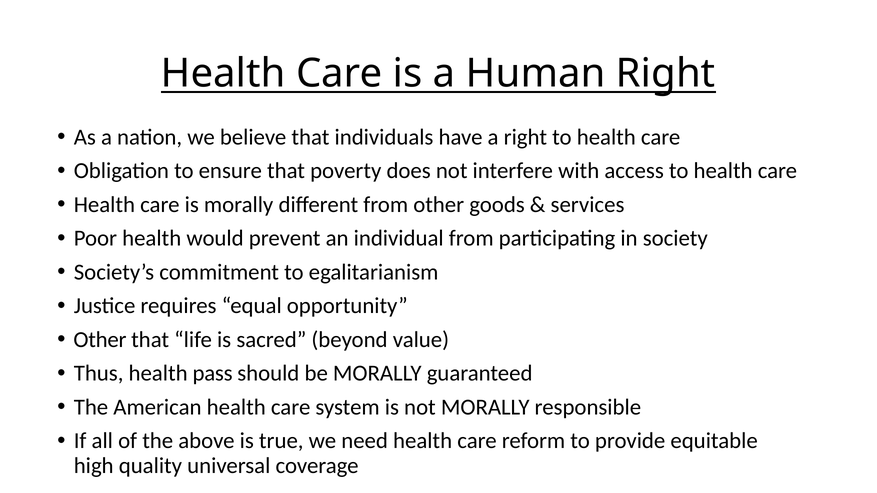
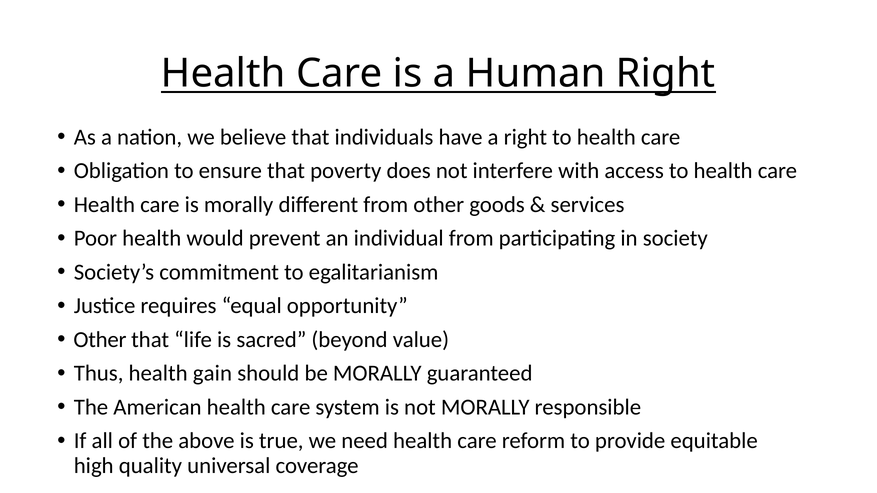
pass: pass -> gain
